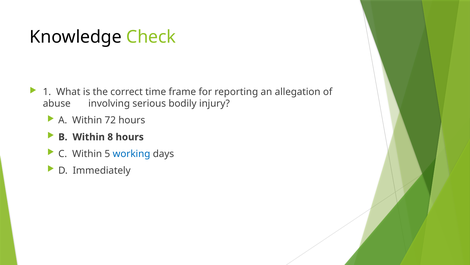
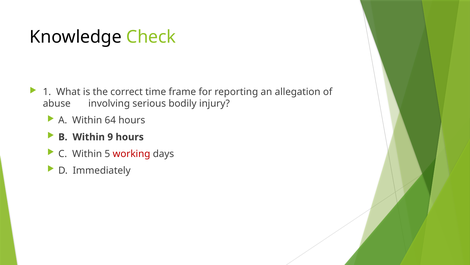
72: 72 -> 64
8: 8 -> 9
working colour: blue -> red
